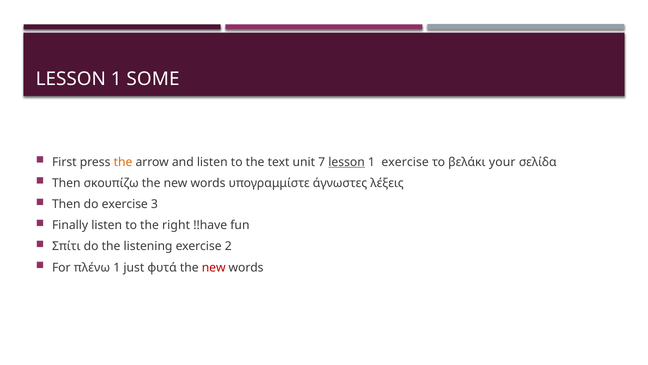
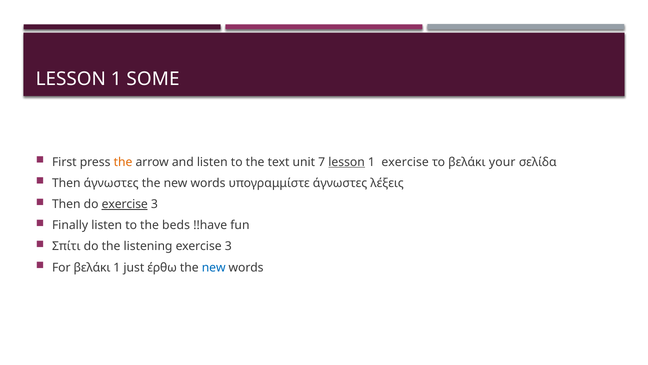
Then σκουπίζω: σκουπίζω -> άγνωστες
exercise at (125, 204) underline: none -> present
right: right -> beds
listening exercise 2: 2 -> 3
For πλένω: πλένω -> βελάκι
φυτά: φυτά -> έρθω
new at (214, 267) colour: red -> blue
